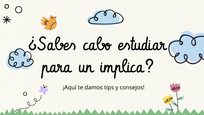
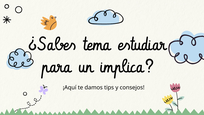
cabo: cabo -> tema
